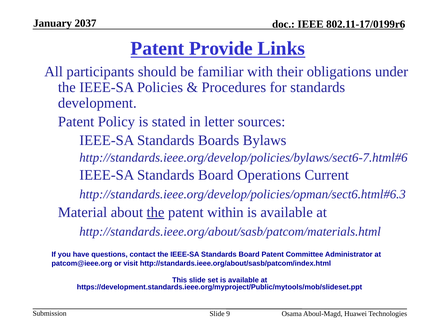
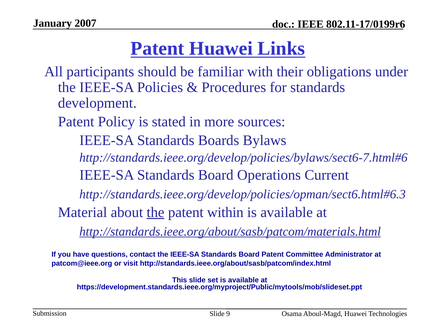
2037: 2037 -> 2007
Patent Provide: Provide -> Huawei
letter: letter -> more
http://standards.ieee.org/about/sasb/patcom/materials.html underline: none -> present
